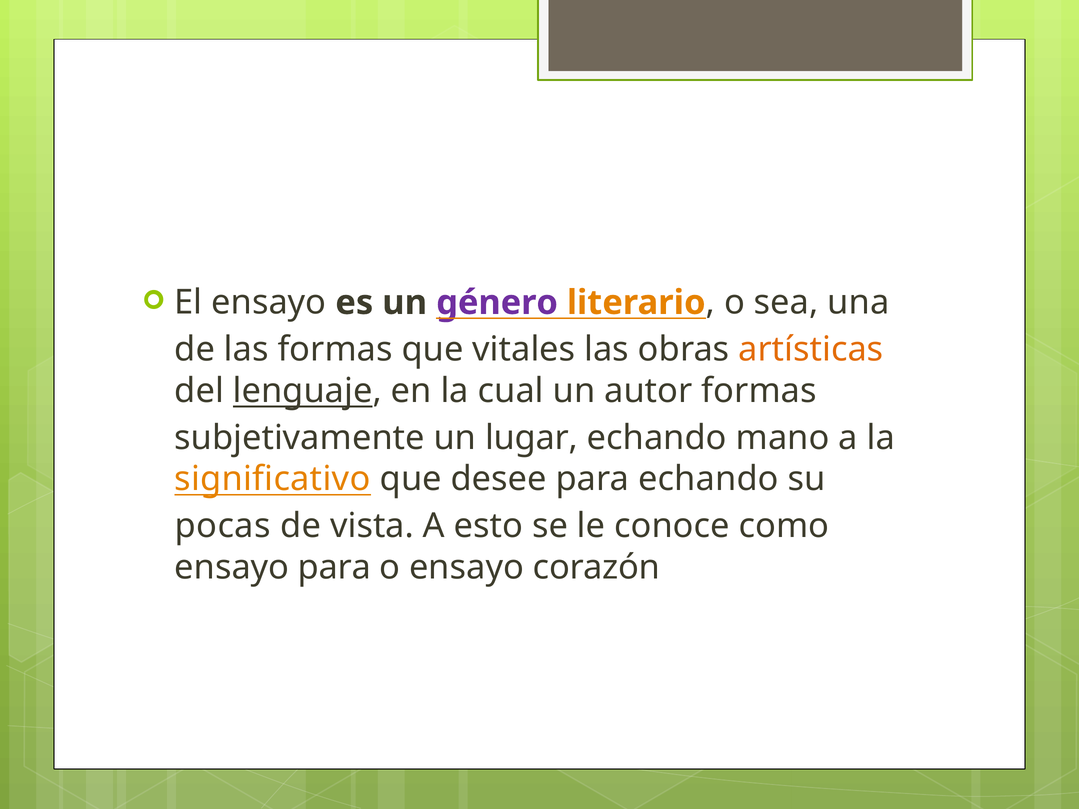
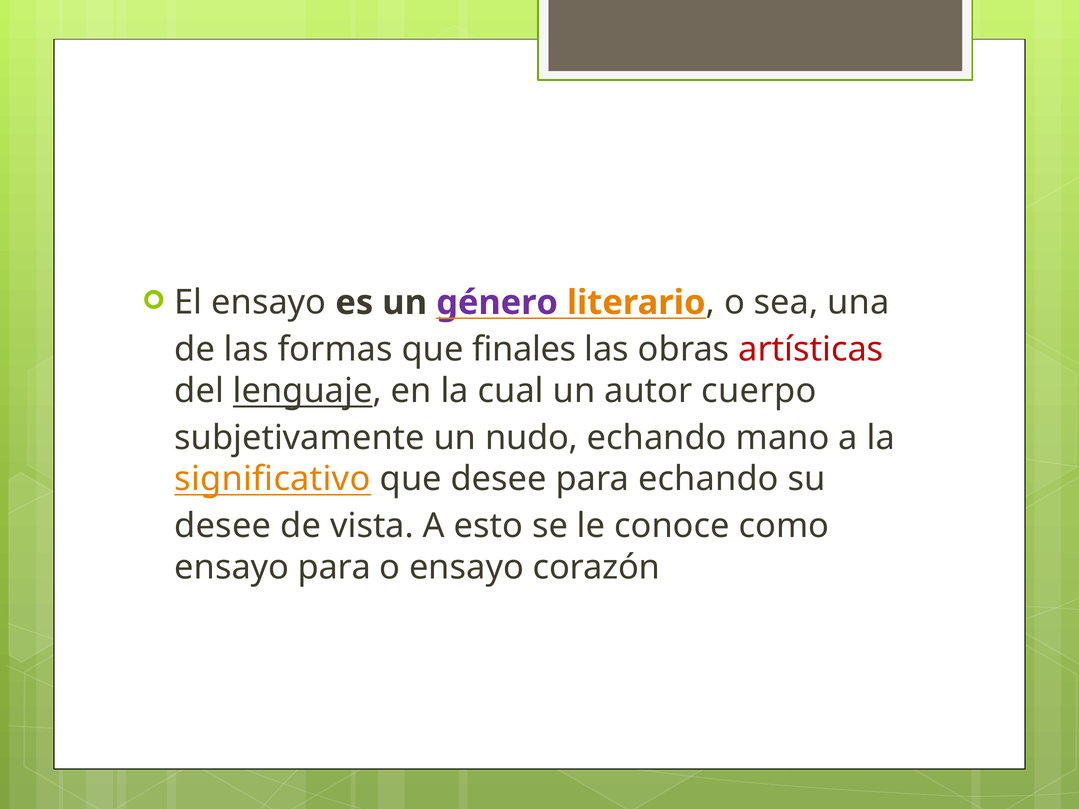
vitales: vitales -> finales
artísticas colour: orange -> red
autor formas: formas -> cuerpo
lugar: lugar -> nudo
pocas at (223, 526): pocas -> desee
